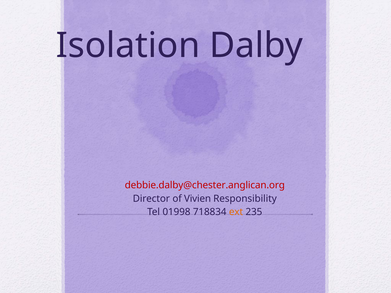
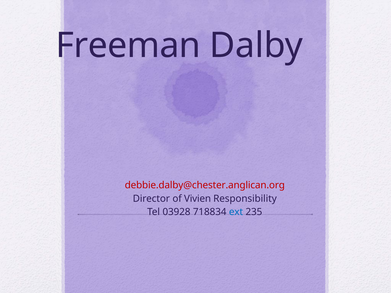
Isolation: Isolation -> Freeman
01998: 01998 -> 03928
ext colour: orange -> blue
